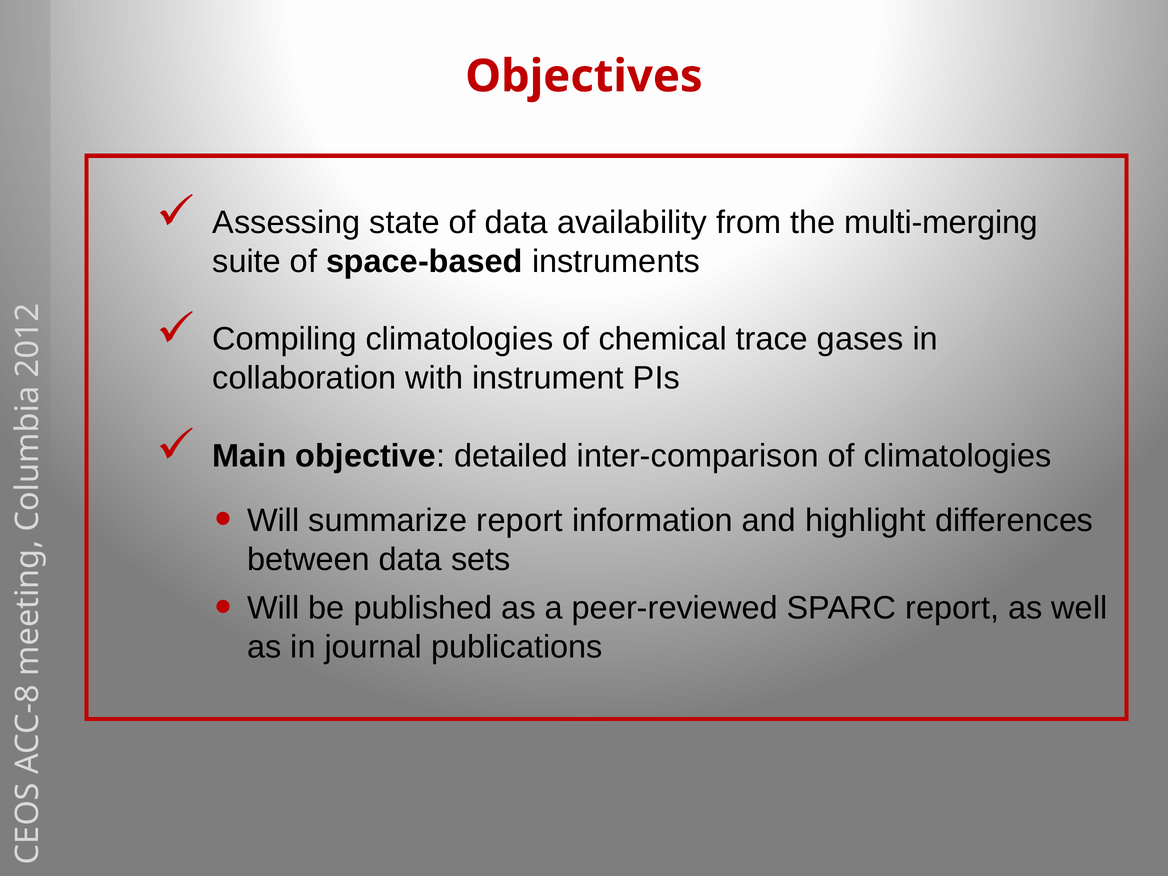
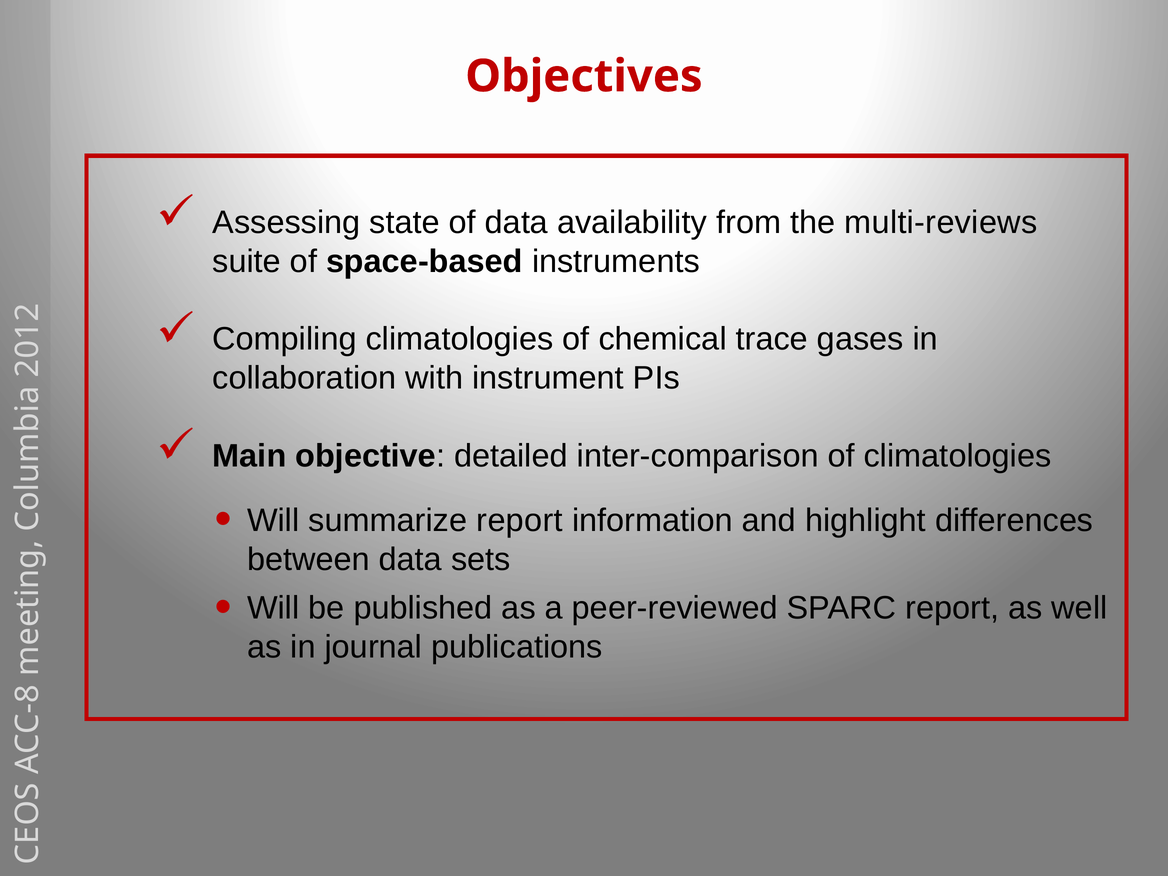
multi-merging: multi-merging -> multi-reviews
